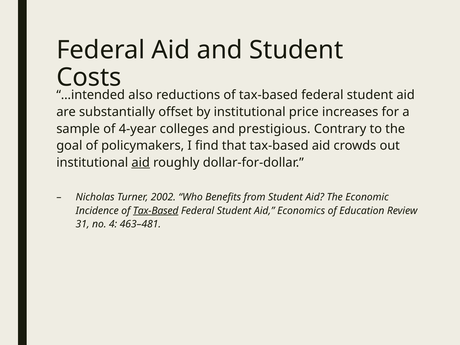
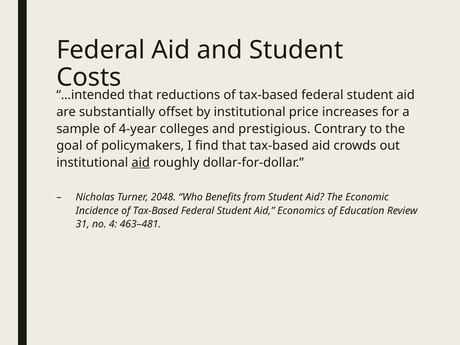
…intended also: also -> that
2002: 2002 -> 2048
Tax-Based at (156, 211) underline: present -> none
